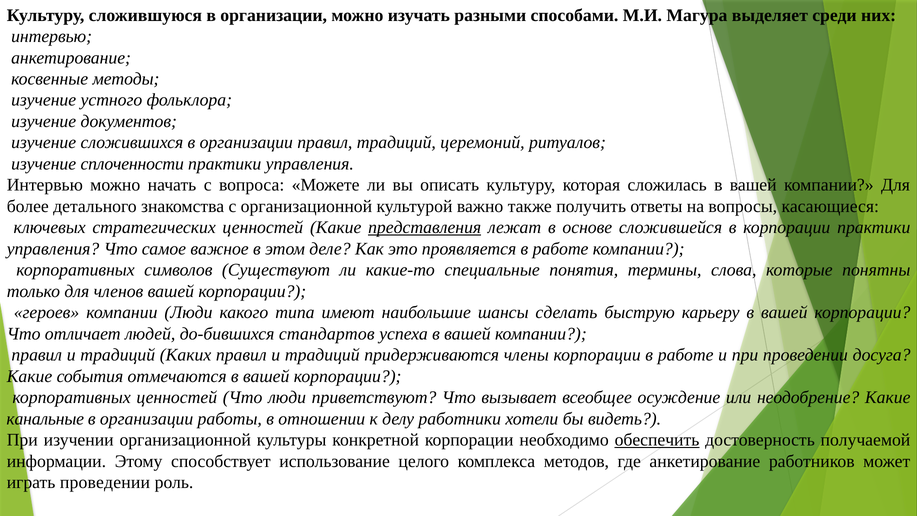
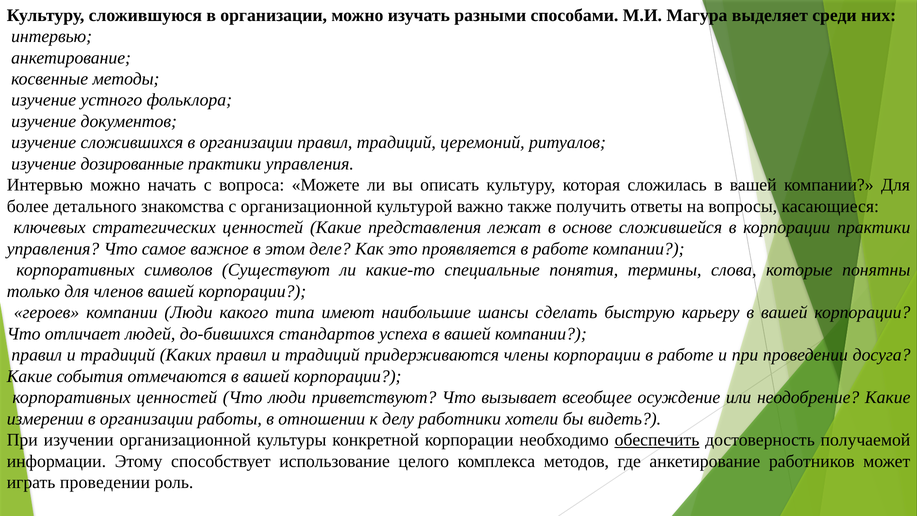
сплоченности: сплоченности -> дозированные
представления underline: present -> none
канальные: канальные -> измерении
